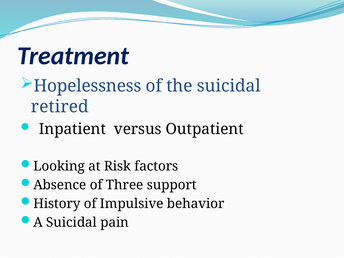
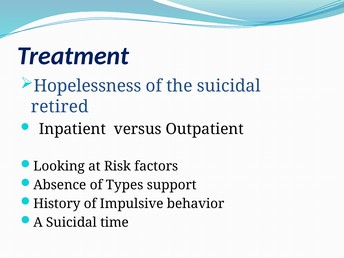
Three: Three -> Types
pain: pain -> time
